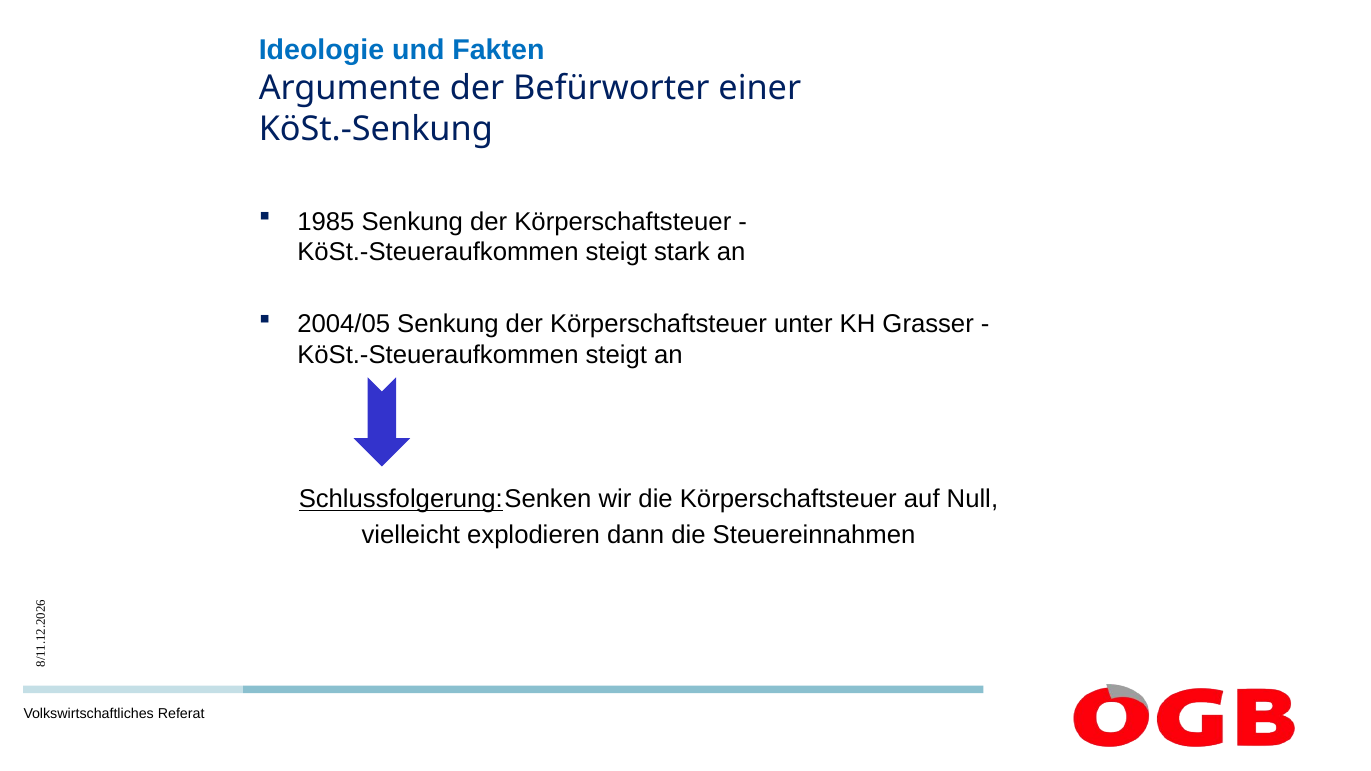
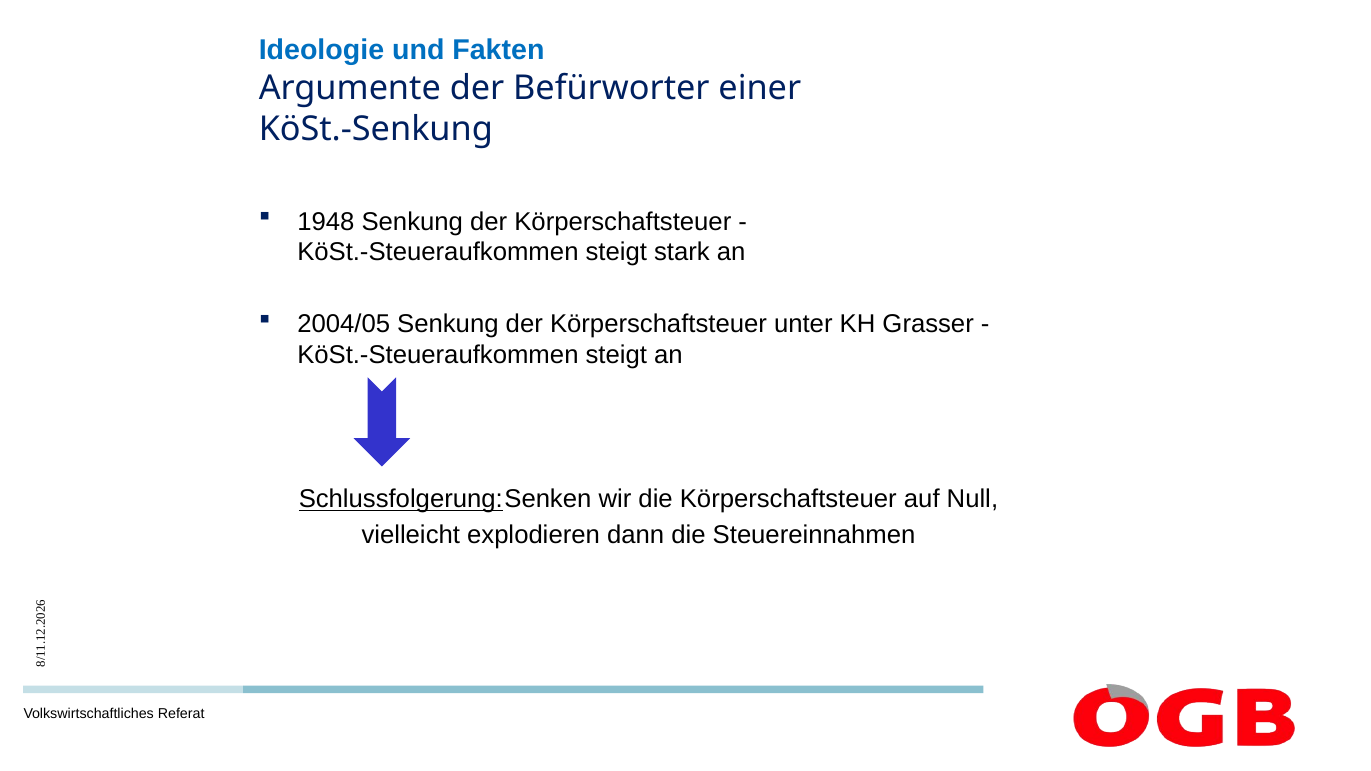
1985: 1985 -> 1948
